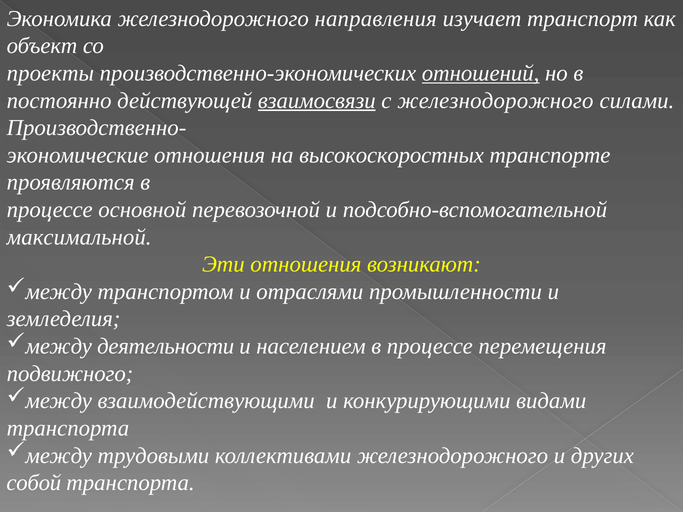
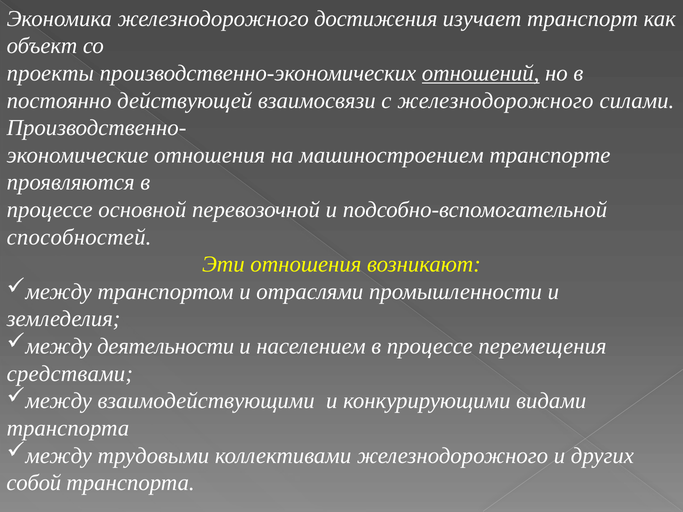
направления: направления -> достижения
взаимосвязи underline: present -> none
высокоскоростных: высокоскоростных -> машиностроением
максимальной: максимальной -> способностей
подвижного: подвижного -> средствами
